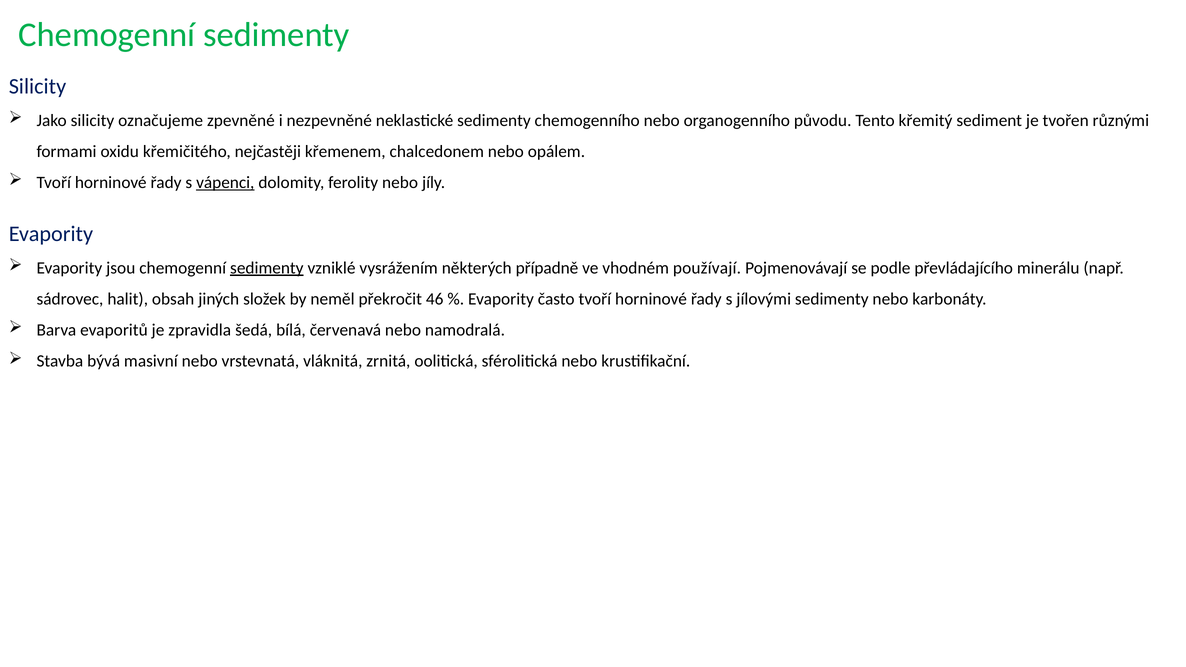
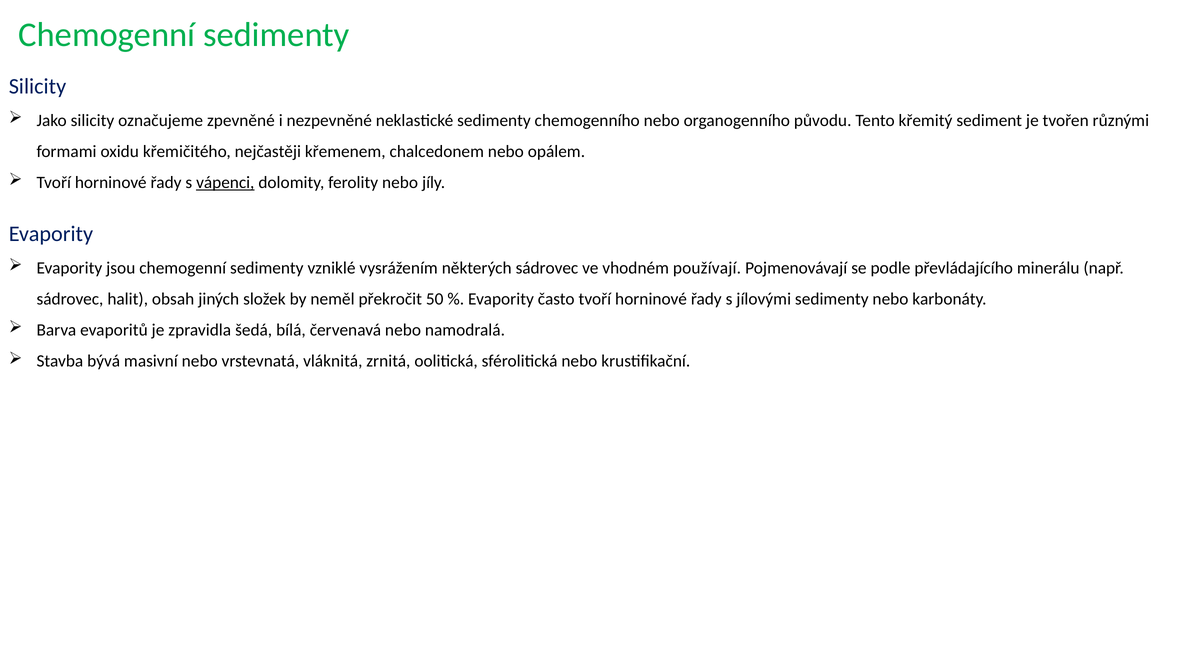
sedimenty at (267, 268) underline: present -> none
některých případně: případně -> sádrovec
46: 46 -> 50
